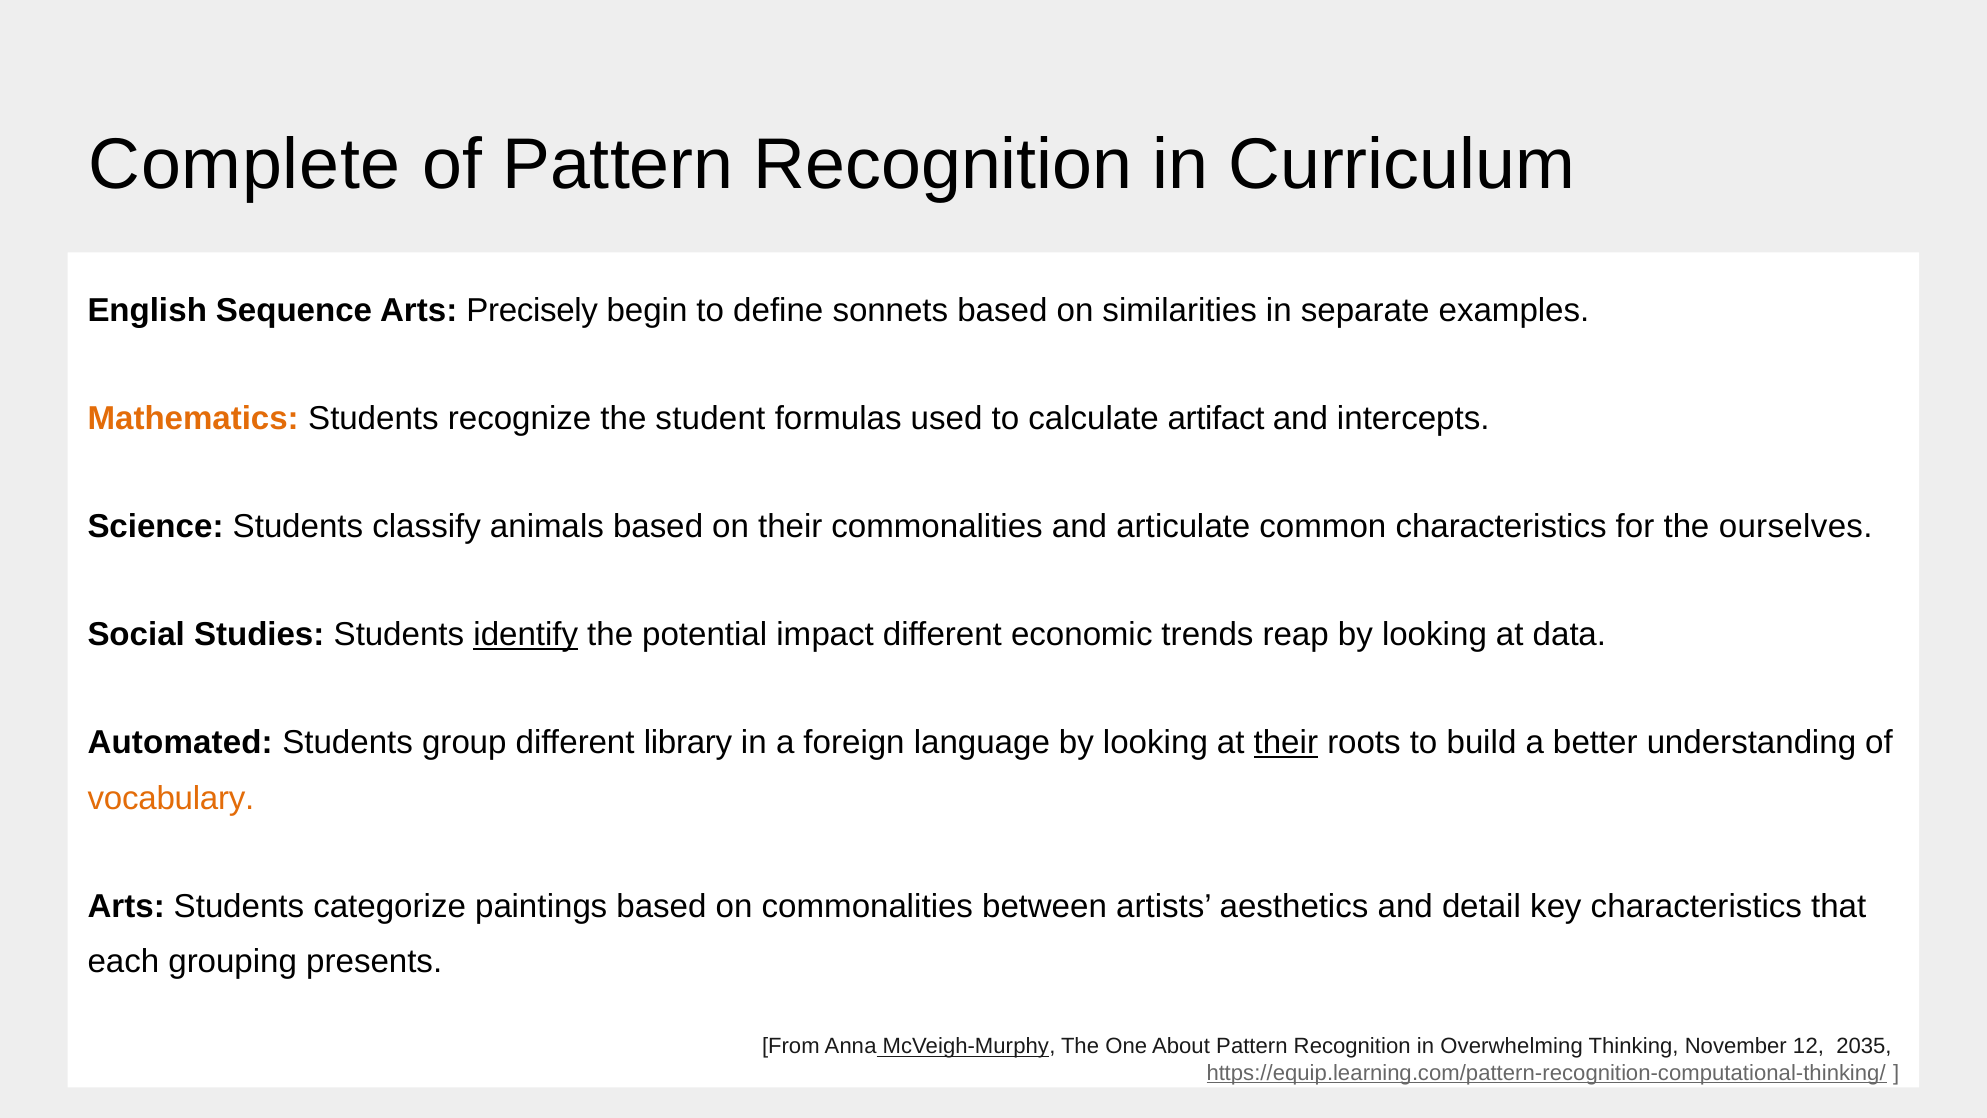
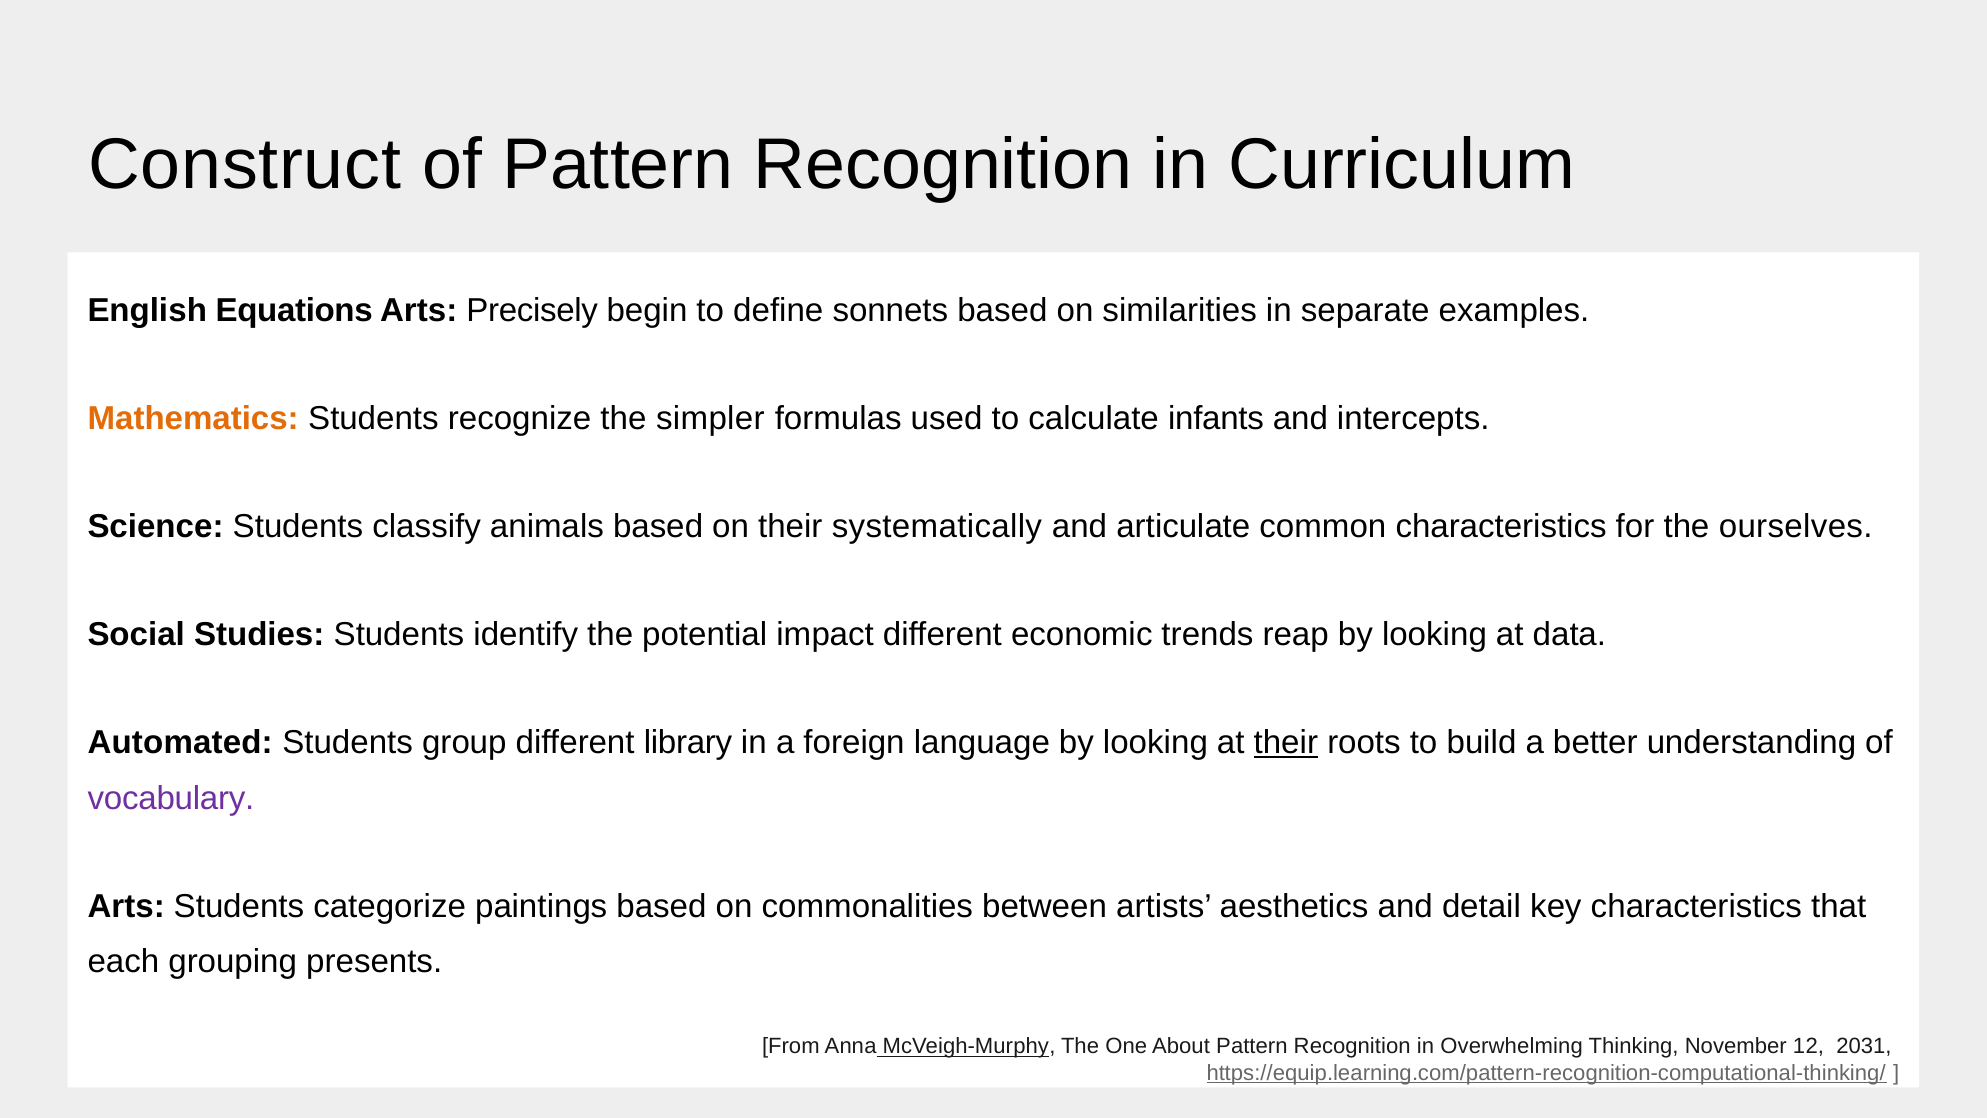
Complete: Complete -> Construct
Sequence: Sequence -> Equations
student: student -> simpler
artifact: artifact -> infants
their commonalities: commonalities -> systematically
identify underline: present -> none
vocabulary colour: orange -> purple
2035: 2035 -> 2031
